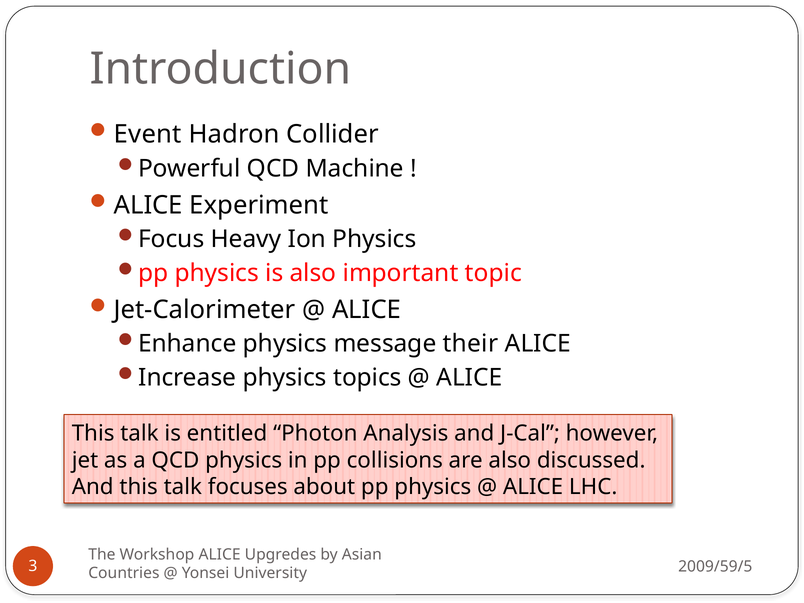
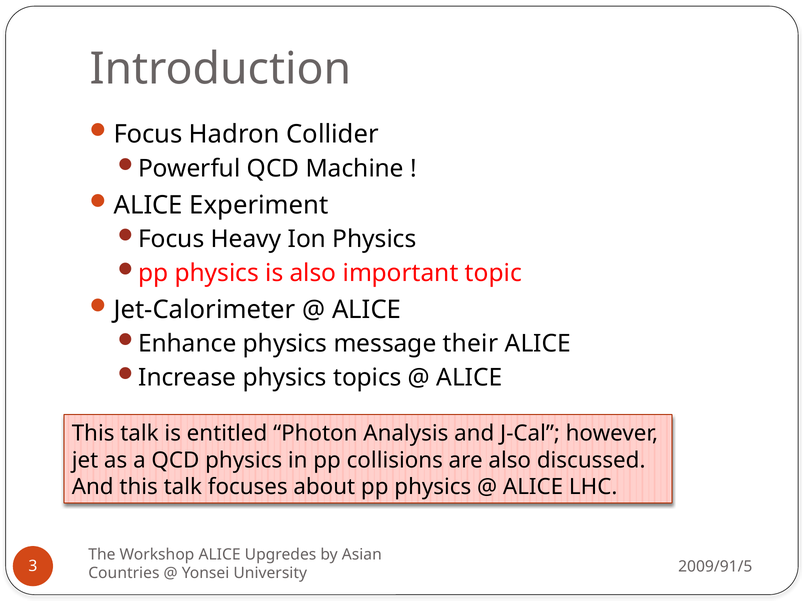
Event at (148, 134): Event -> Focus
2009/59/5: 2009/59/5 -> 2009/91/5
